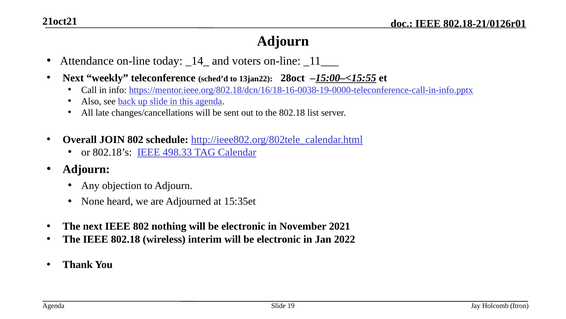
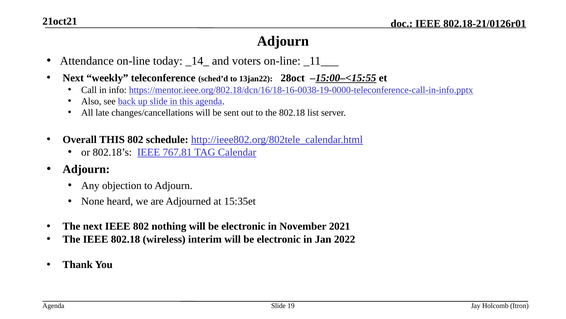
Overall JOIN: JOIN -> THIS
498.33: 498.33 -> 767.81
